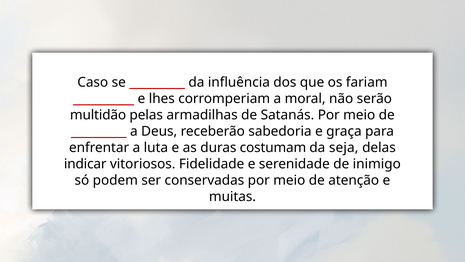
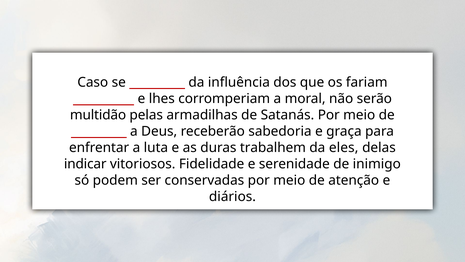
costumam: costumam -> trabalhem
seja: seja -> eles
muitas: muitas -> diários
